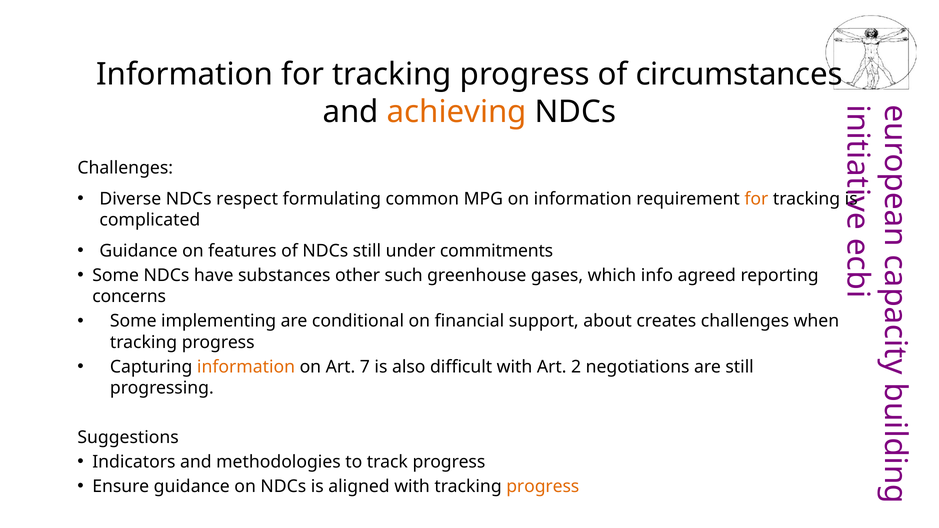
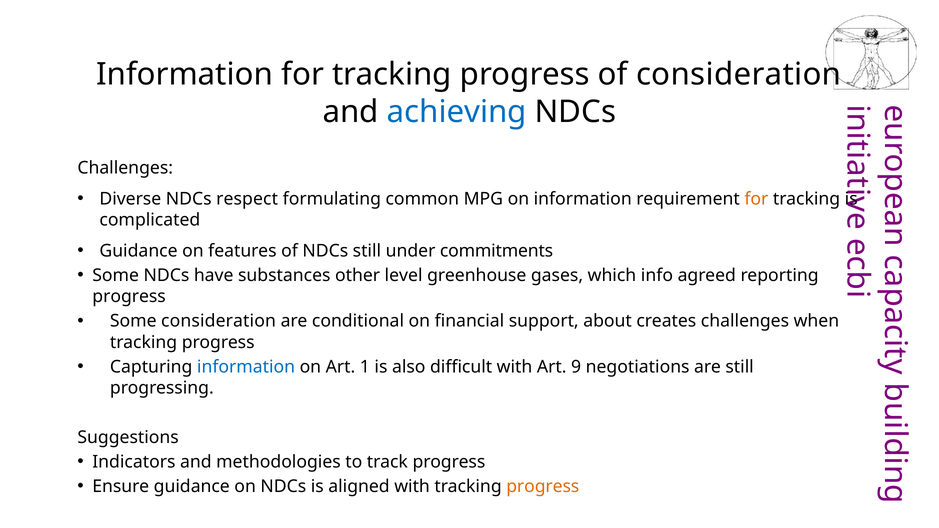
of circumstances: circumstances -> consideration
achieving colour: orange -> blue
such: such -> level
concerns at (129, 297): concerns -> progress
Some implementing: implementing -> consideration
information at (246, 367) colour: orange -> blue
7: 7 -> 1
2: 2 -> 9
